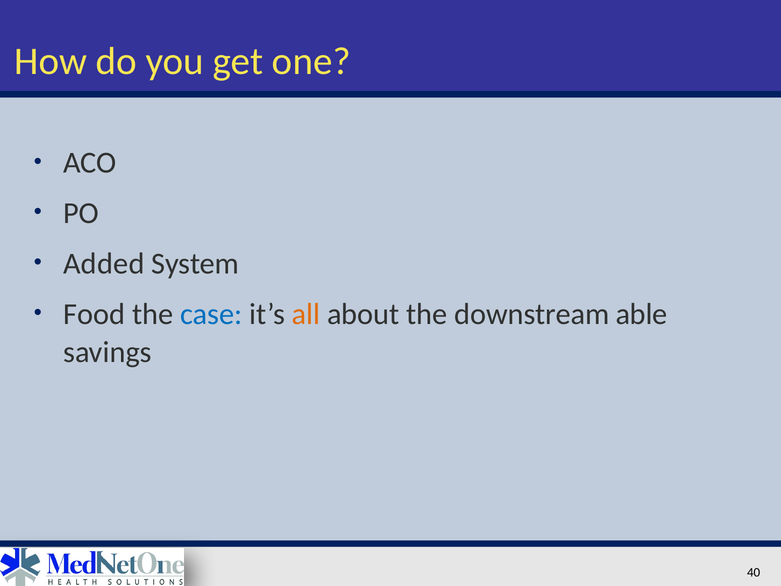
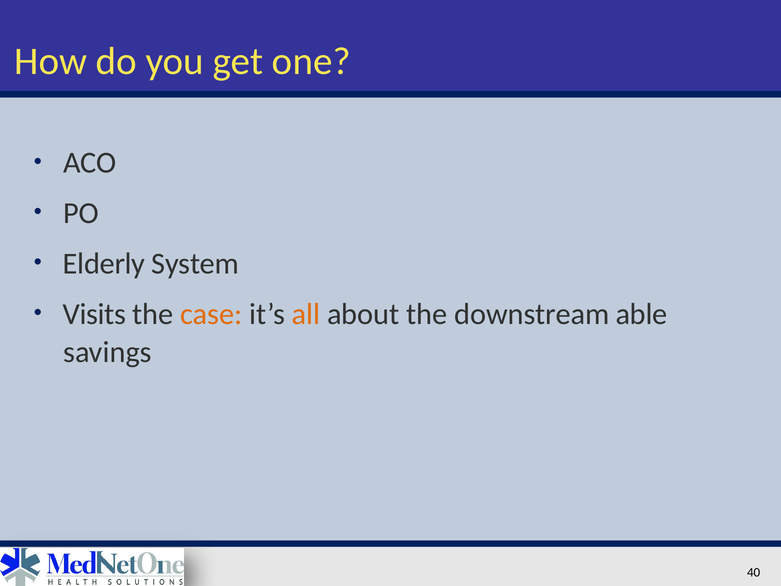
Added: Added -> Elderly
Food: Food -> Visits
case colour: blue -> orange
